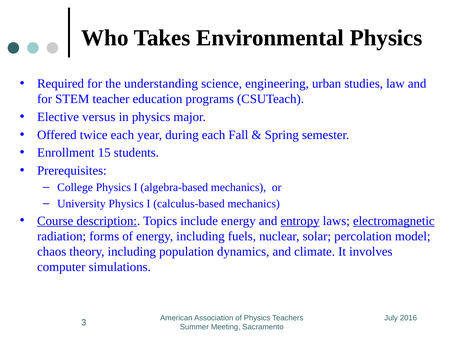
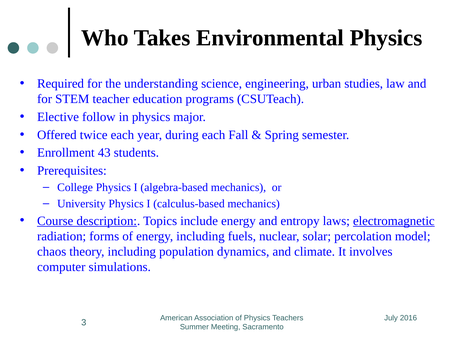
versus: versus -> follow
15: 15 -> 43
entropy underline: present -> none
